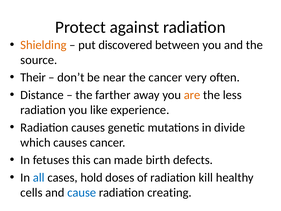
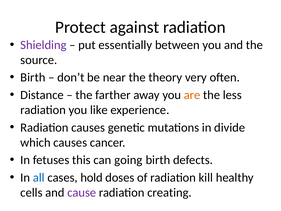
Shielding colour: orange -> purple
discovered: discovered -> essentially
Their at (33, 77): Their -> Birth
the cancer: cancer -> theory
made: made -> going
cause colour: blue -> purple
